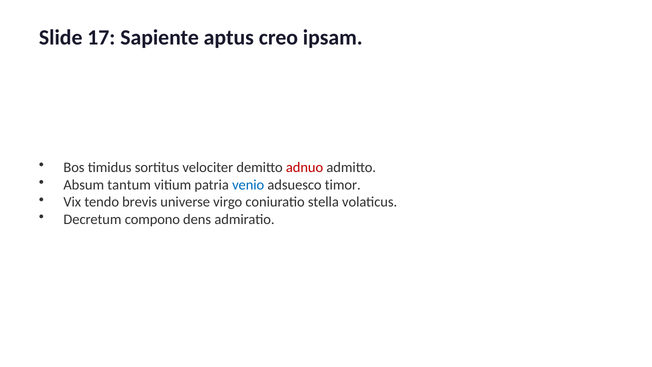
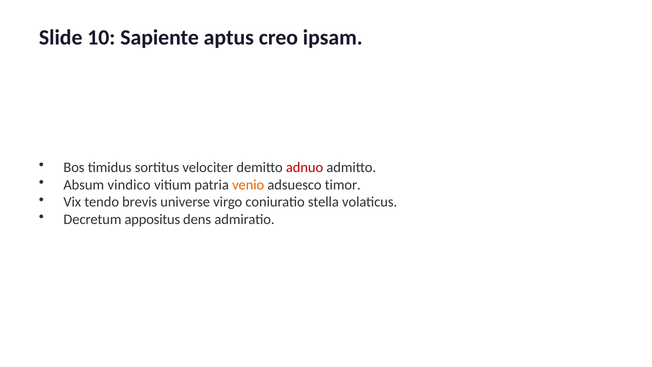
17: 17 -> 10
tantum: tantum -> vindico
venio colour: blue -> orange
compono: compono -> appositus
